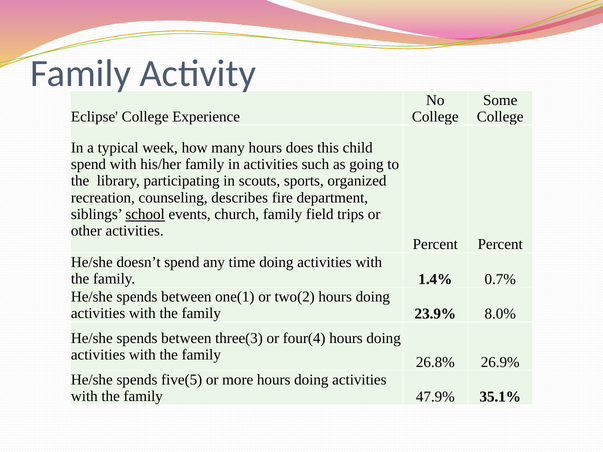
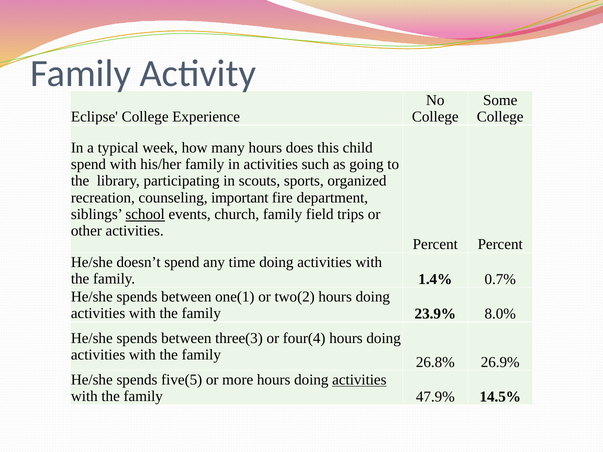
describes: describes -> important
activities at (359, 380) underline: none -> present
35.1%: 35.1% -> 14.5%
